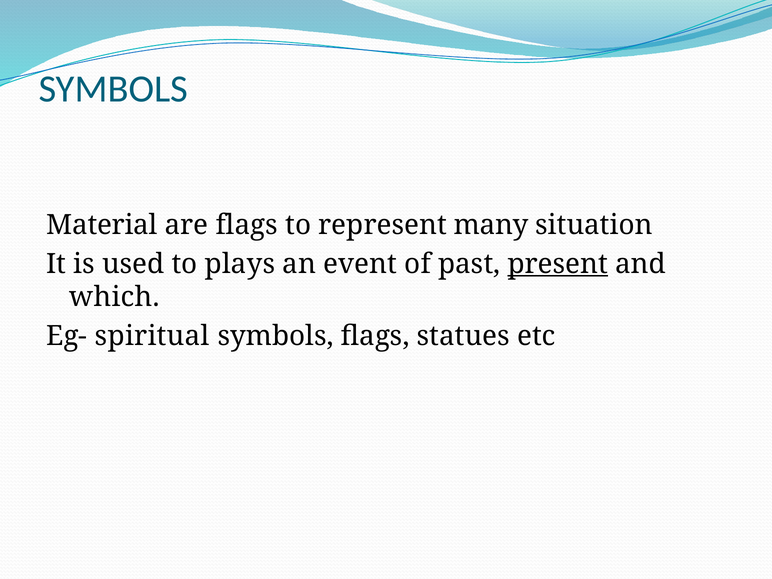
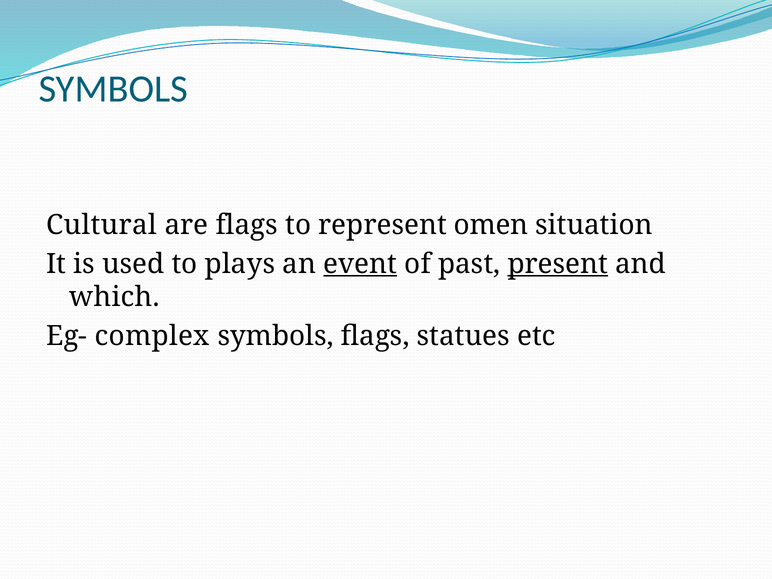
Material: Material -> Cultural
many: many -> omen
event underline: none -> present
spiritual: spiritual -> complex
